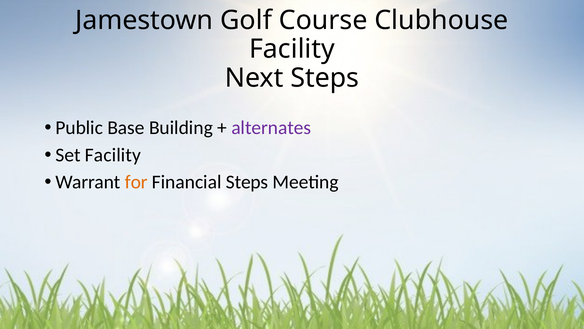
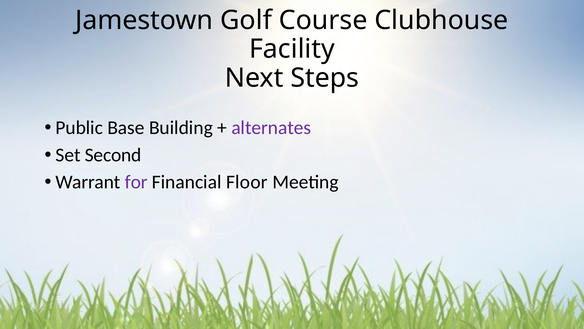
Set Facility: Facility -> Second
for colour: orange -> purple
Financial Steps: Steps -> Floor
